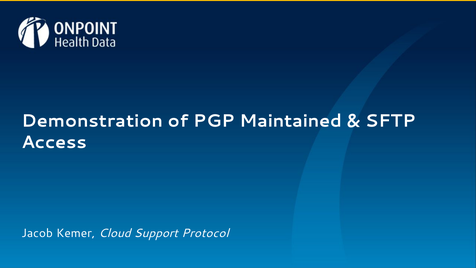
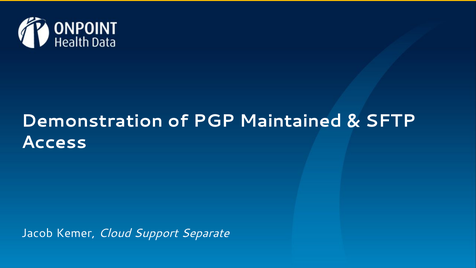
Protocol: Protocol -> Separate
